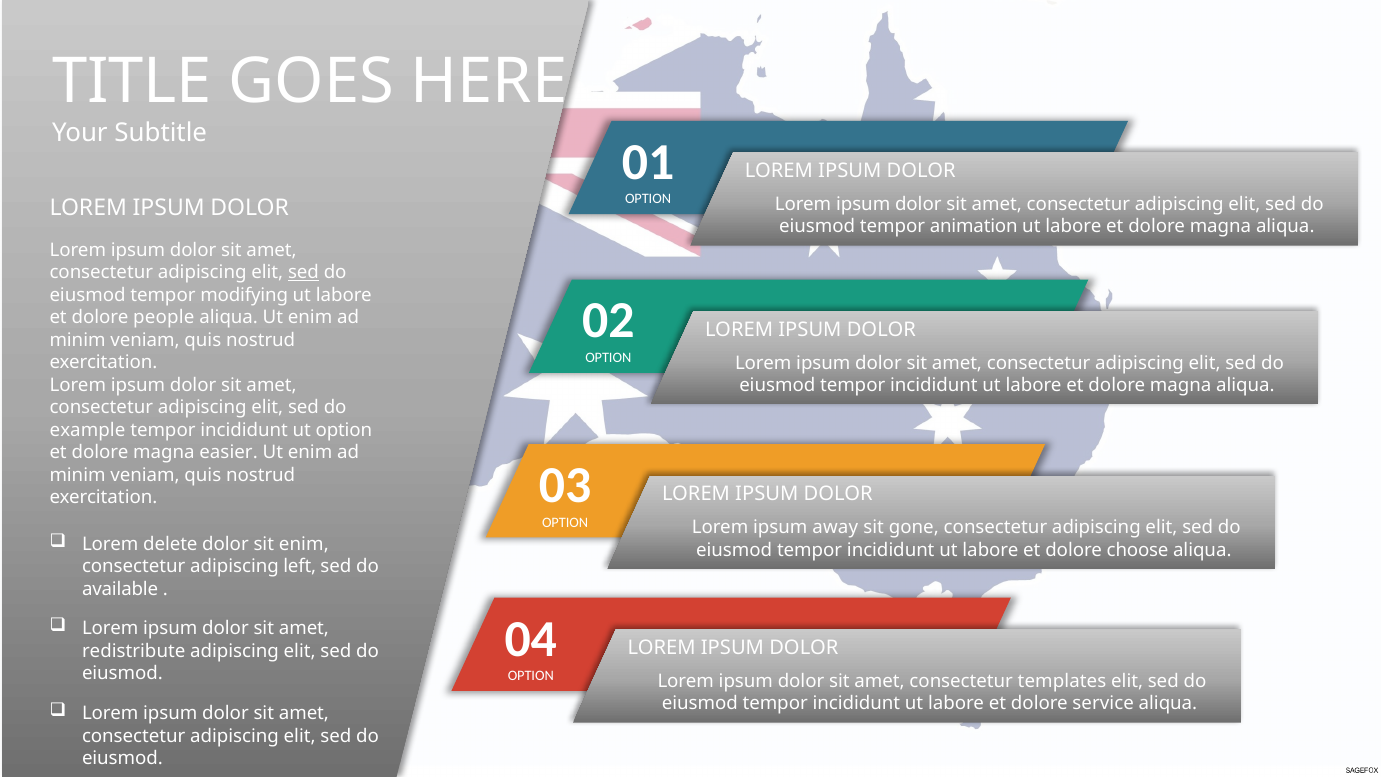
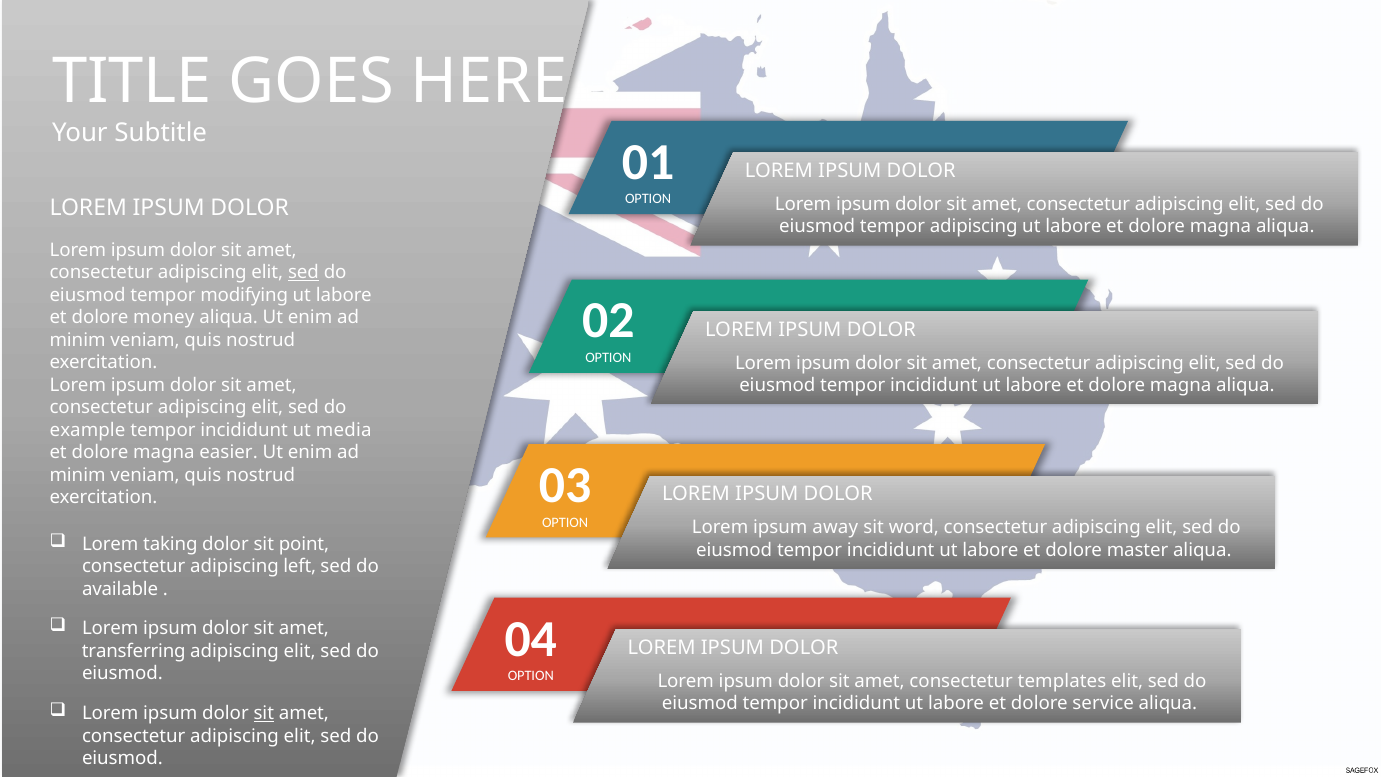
tempor animation: animation -> adipiscing
people: people -> money
ut option: option -> media
gone: gone -> word
delete: delete -> taking
sit enim: enim -> point
choose: choose -> master
redistribute: redistribute -> transferring
sit at (264, 713) underline: none -> present
